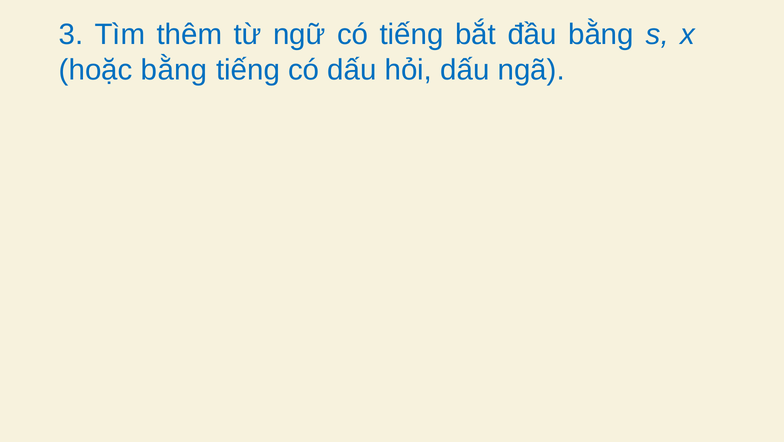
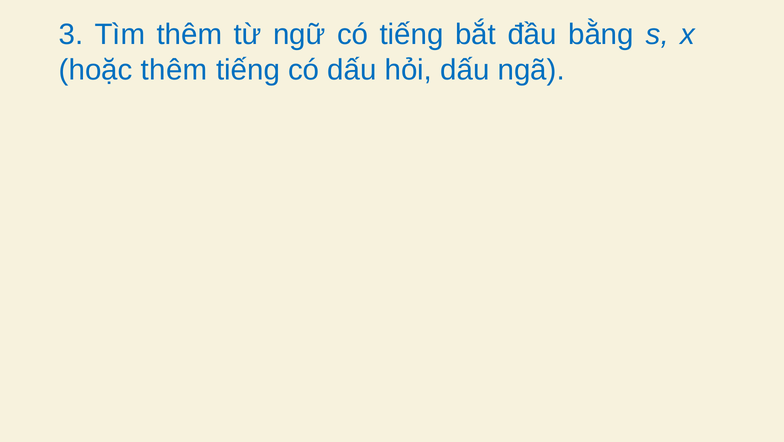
hoặc bằng: bằng -> thêm
